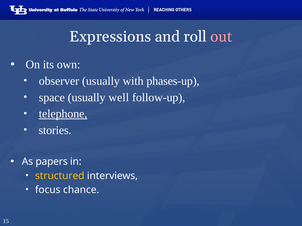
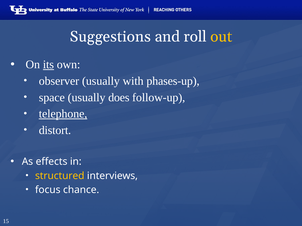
Expressions: Expressions -> Suggestions
out colour: pink -> yellow
its underline: none -> present
well: well -> does
stories: stories -> distort
papers: papers -> effects
